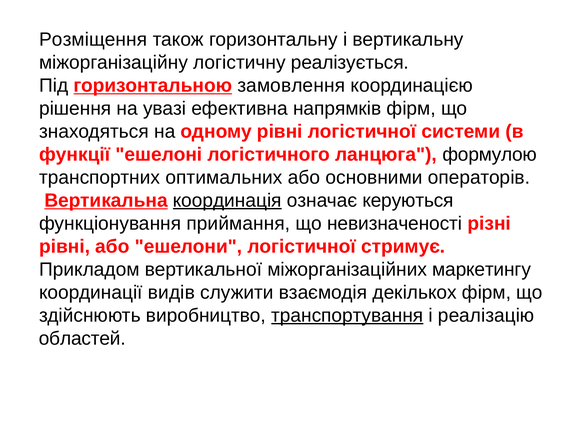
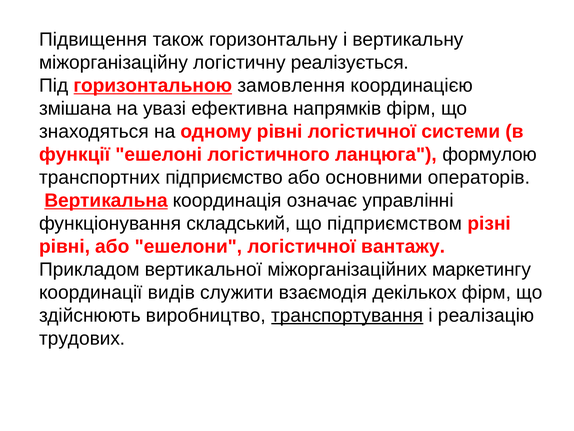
Розміщення: Розміщення -> Підвищення
рішення: рішення -> змішана
оптимальних: оптимальних -> підприємство
координація underline: present -> none
керуються: керуються -> управлінні
приймання: приймання -> складський
невизначеності: невизначеності -> підприємством
стримує: стримує -> вантажу
областей: областей -> трудових
